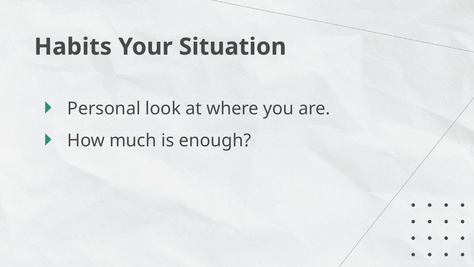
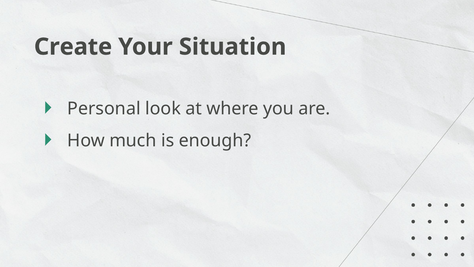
Habits: Habits -> Create
